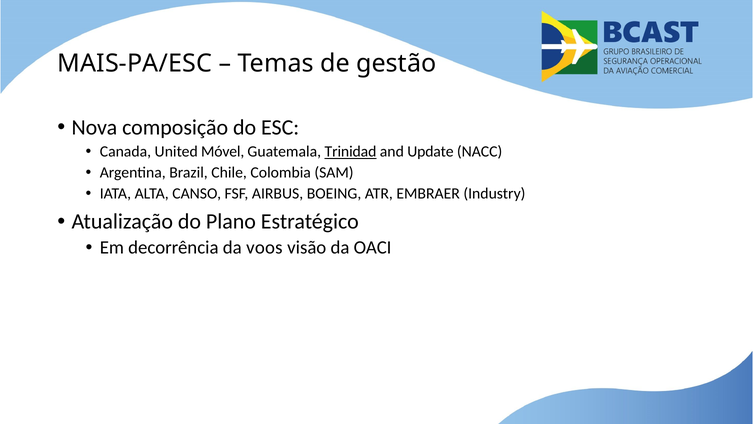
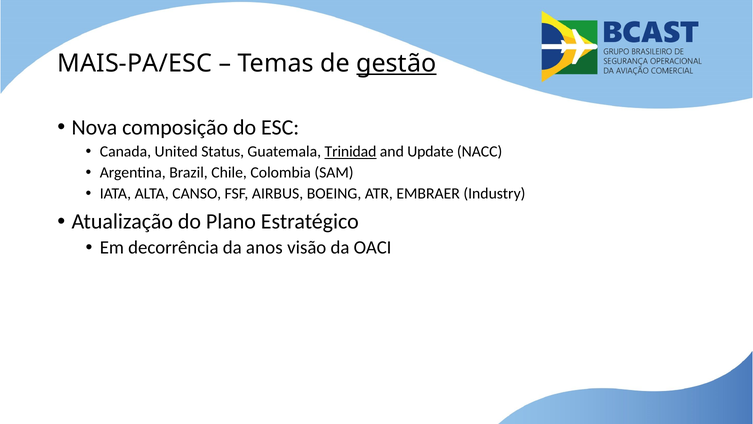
gestão underline: none -> present
Móvel: Móvel -> Status
voos: voos -> anos
